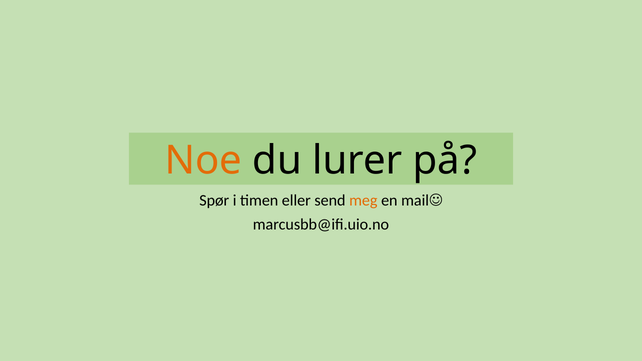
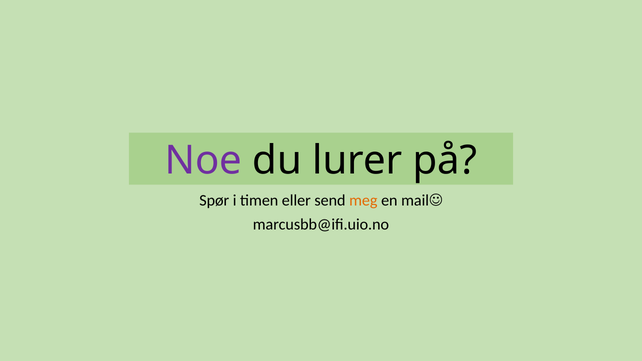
Noe colour: orange -> purple
